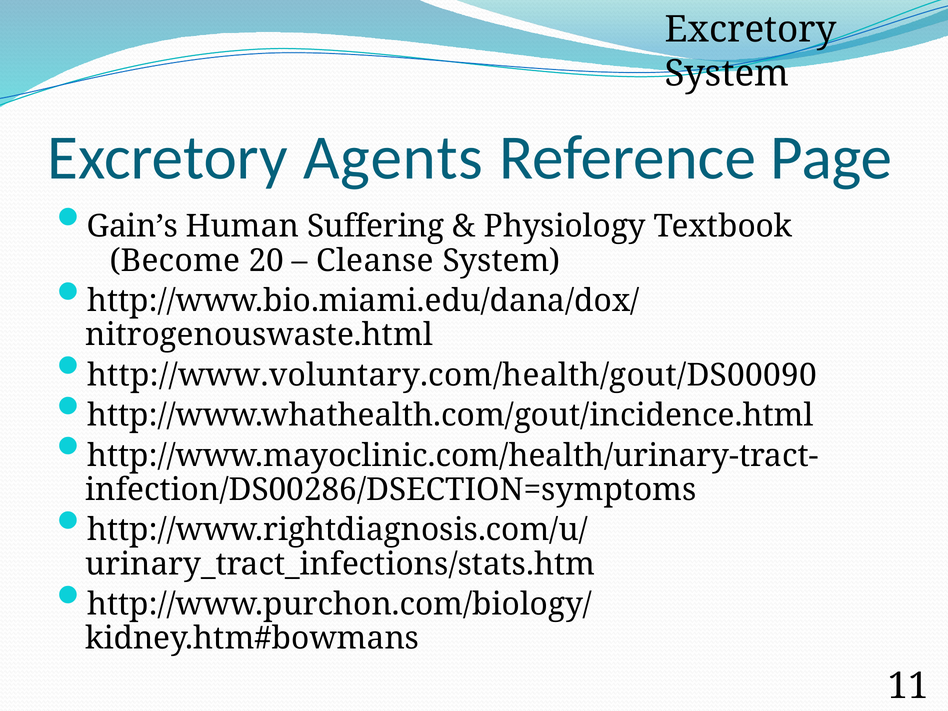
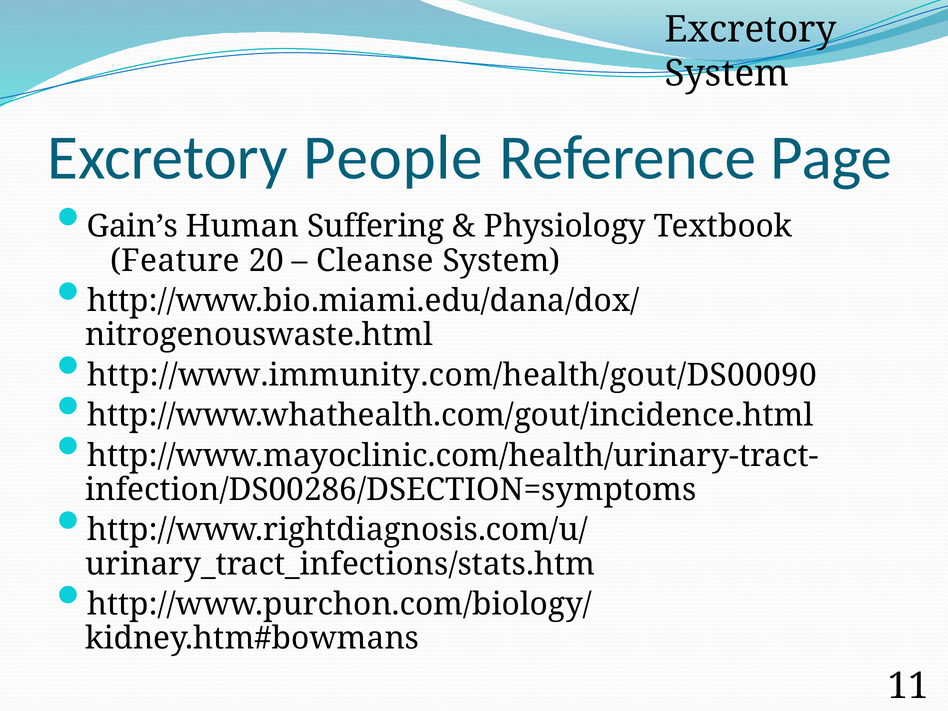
Agents: Agents -> People
Become: Become -> Feature
http://www.voluntary.com/health/gout/DS00090: http://www.voluntary.com/health/gout/DS00090 -> http://www.immunity.com/health/gout/DS00090
